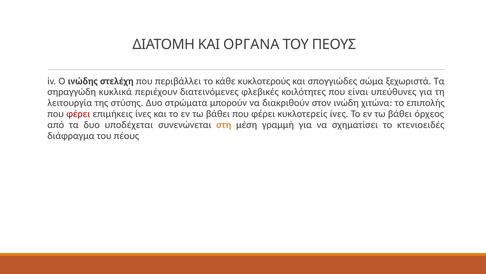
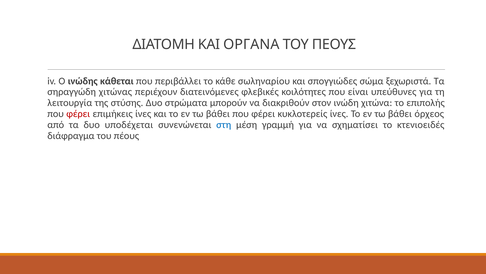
στελέχη: στελέχη -> κάθεται
κυκλοτερούς: κυκλοτερούς -> σωληναρίου
κυκλικά: κυκλικά -> χιτώνας
στη colour: orange -> blue
